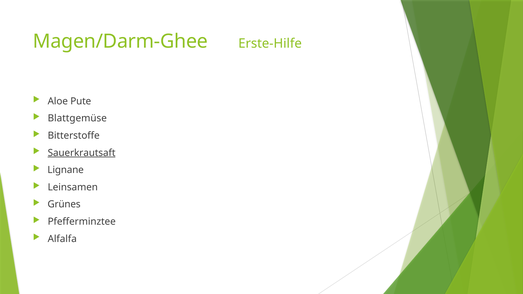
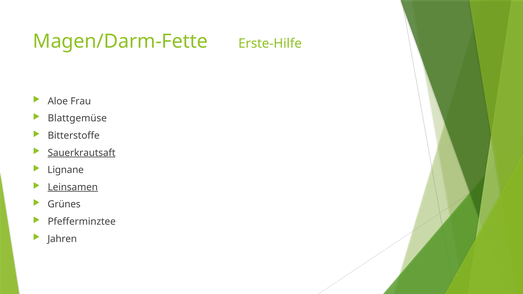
Magen/Darm-Ghee: Magen/Darm-Ghee -> Magen/Darm-Fette
Pute: Pute -> Frau
Leinsamen underline: none -> present
Alfalfa: Alfalfa -> Jahren
